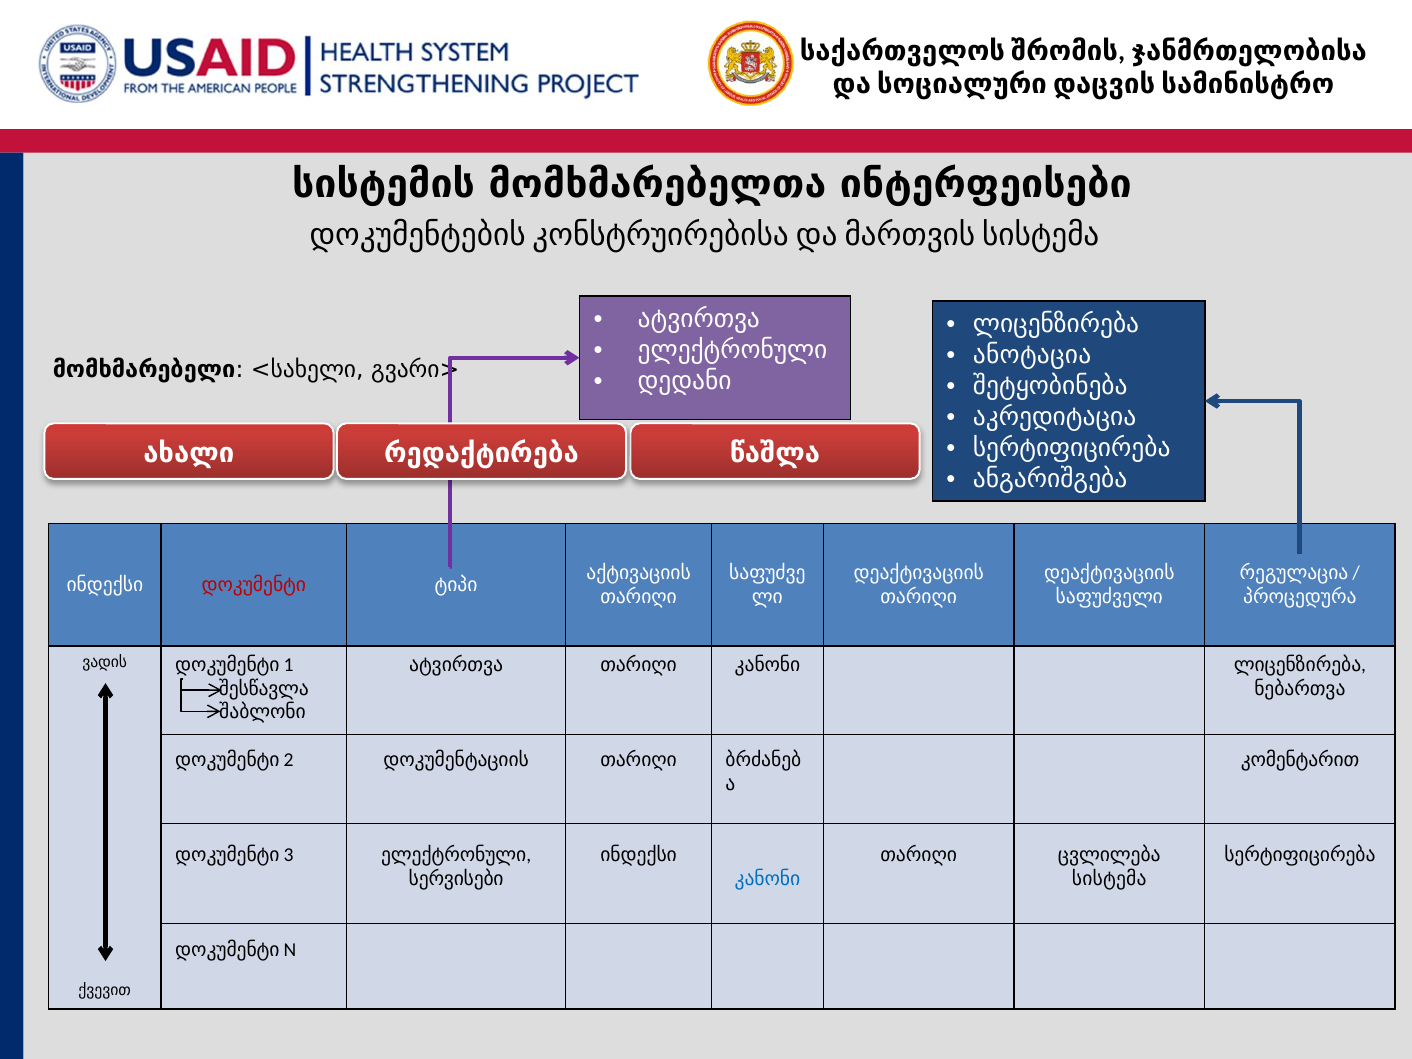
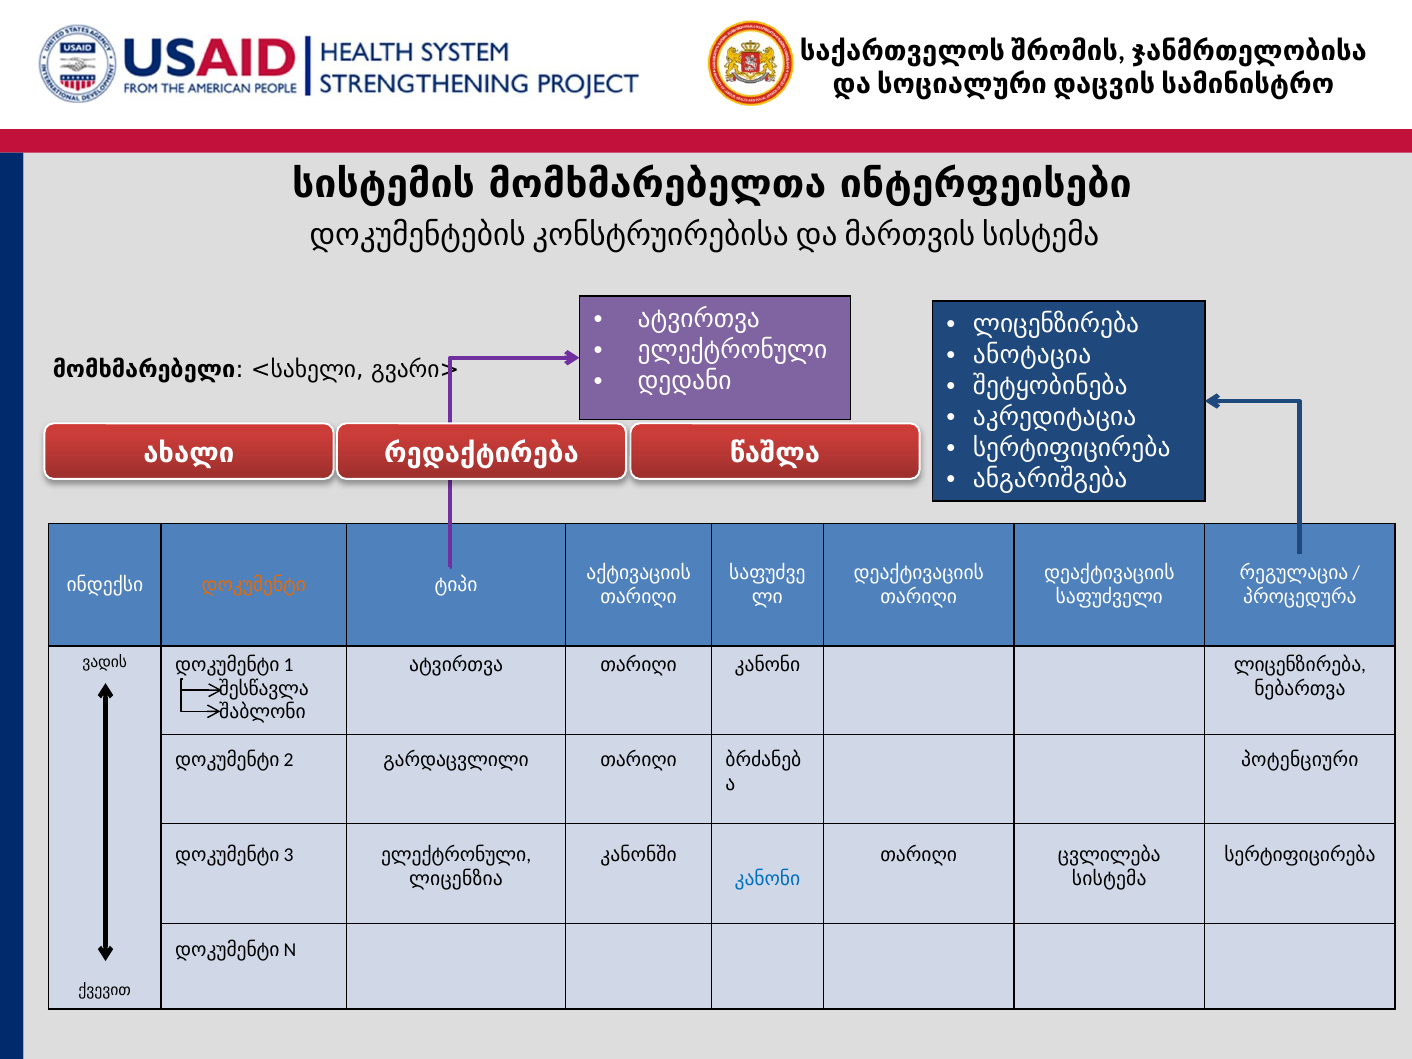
დოკუმენტი at (254, 585) colour: red -> orange
დოკუმენტაციის: დოკუმენტაციის -> გარდაცვლილი
კომენტარით: კომენტარით -> პოტენციური
ინდექსი at (639, 855): ინდექსი -> კანონში
სერვისები: სერვისები -> ლიცენზია
